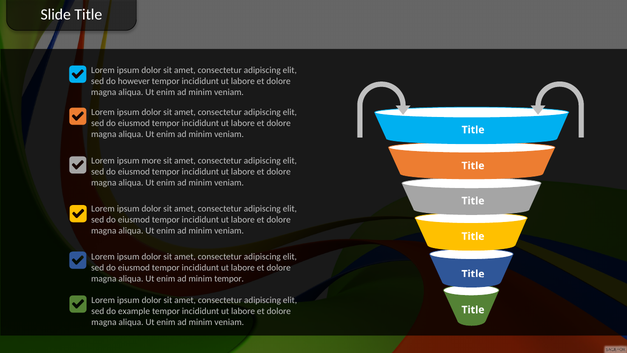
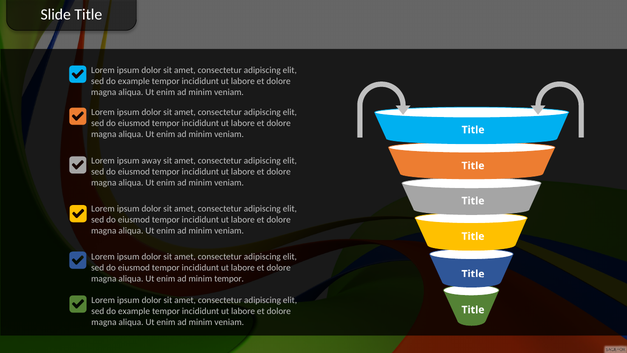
however at (134, 81): however -> example
more: more -> away
